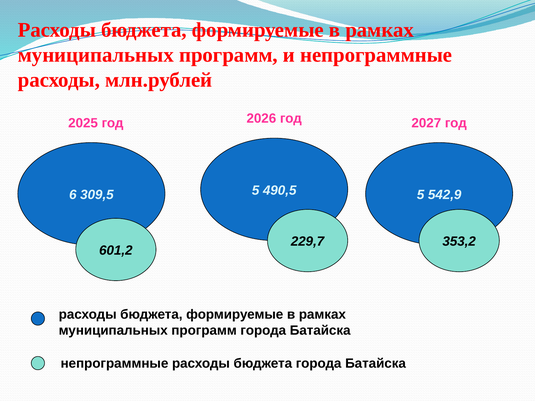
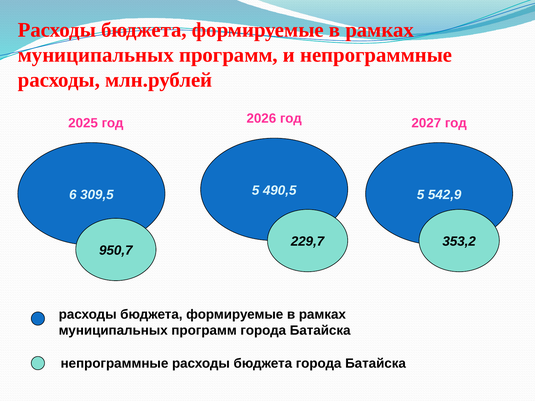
601,2: 601,2 -> 950,7
